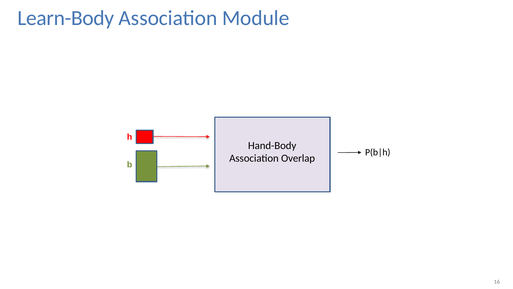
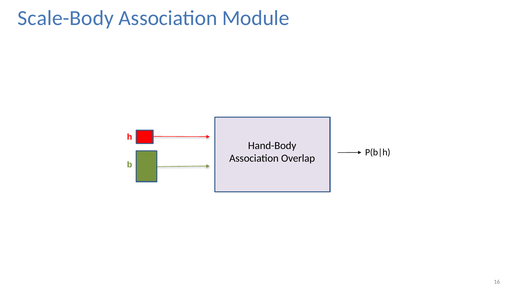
Learn-Body: Learn-Body -> Scale-Body
